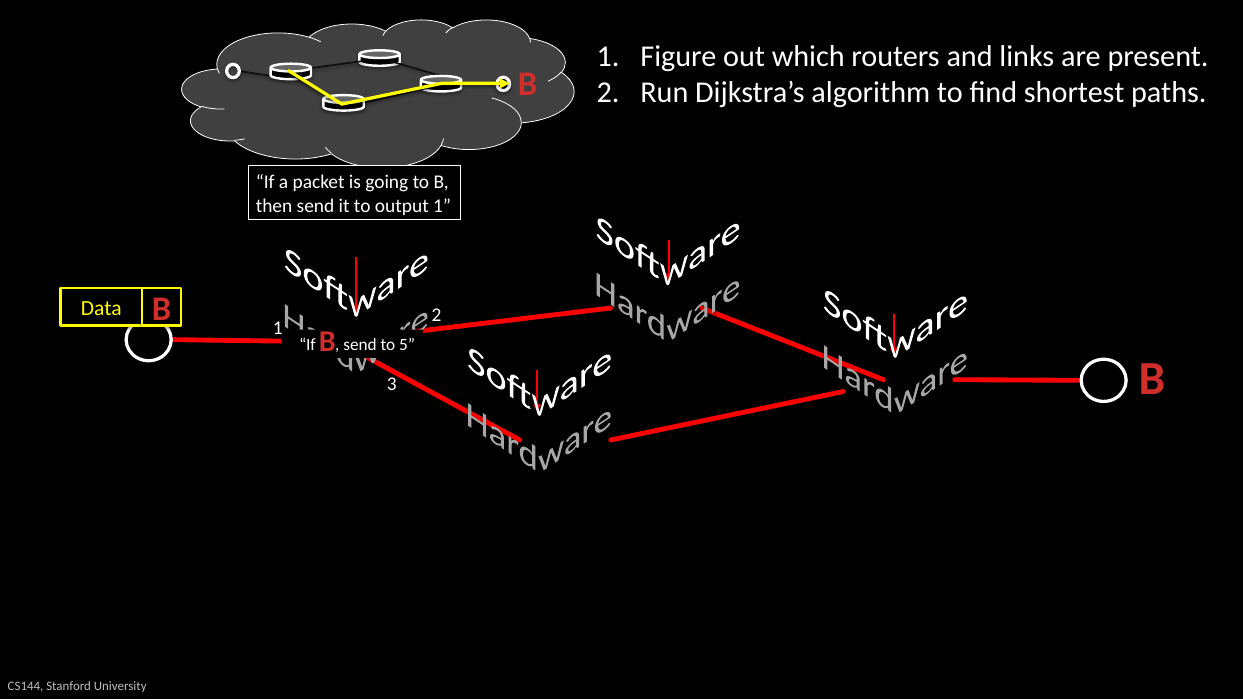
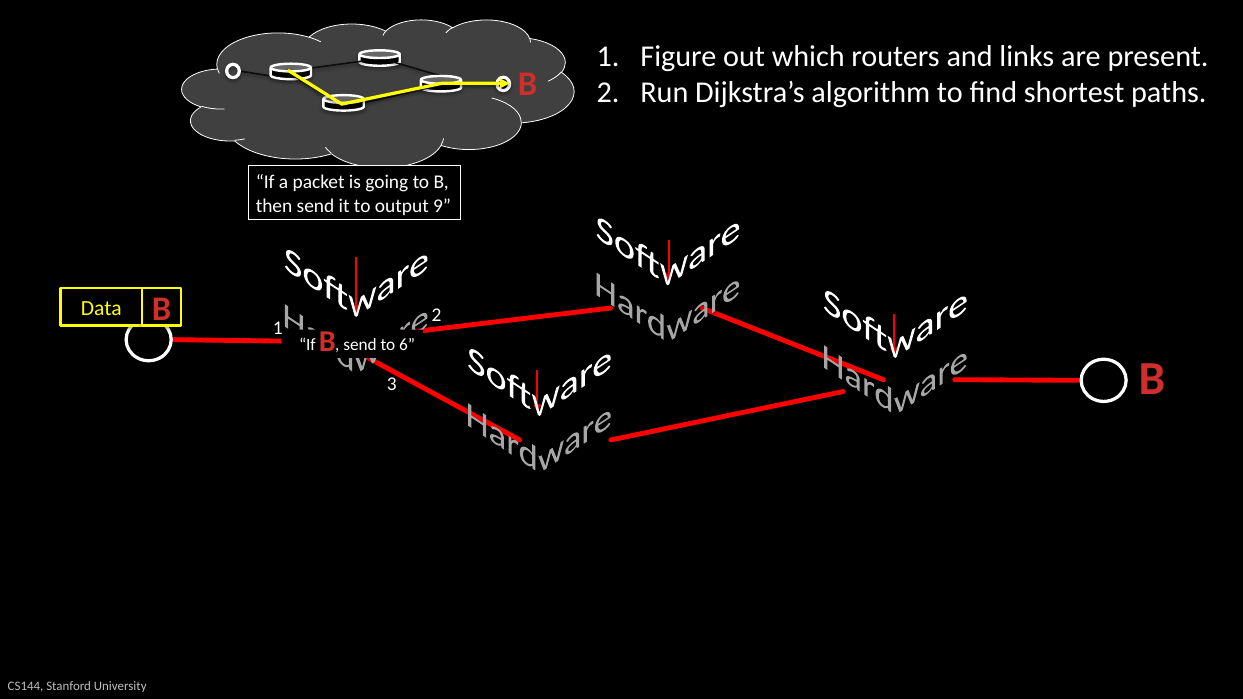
output 1: 1 -> 9
5: 5 -> 6
